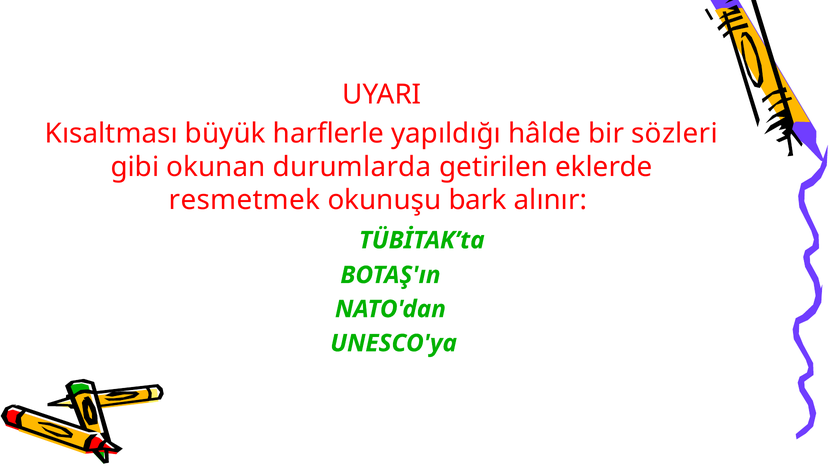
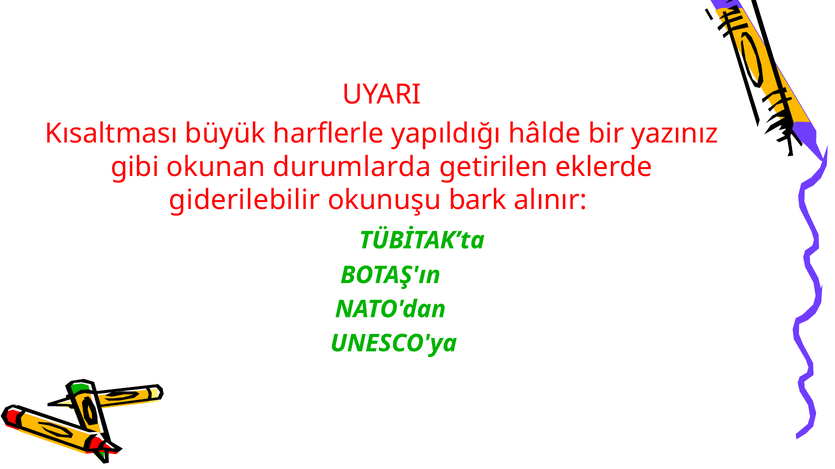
sözleri: sözleri -> yazınız
resmetmek: resmetmek -> giderilebilir
